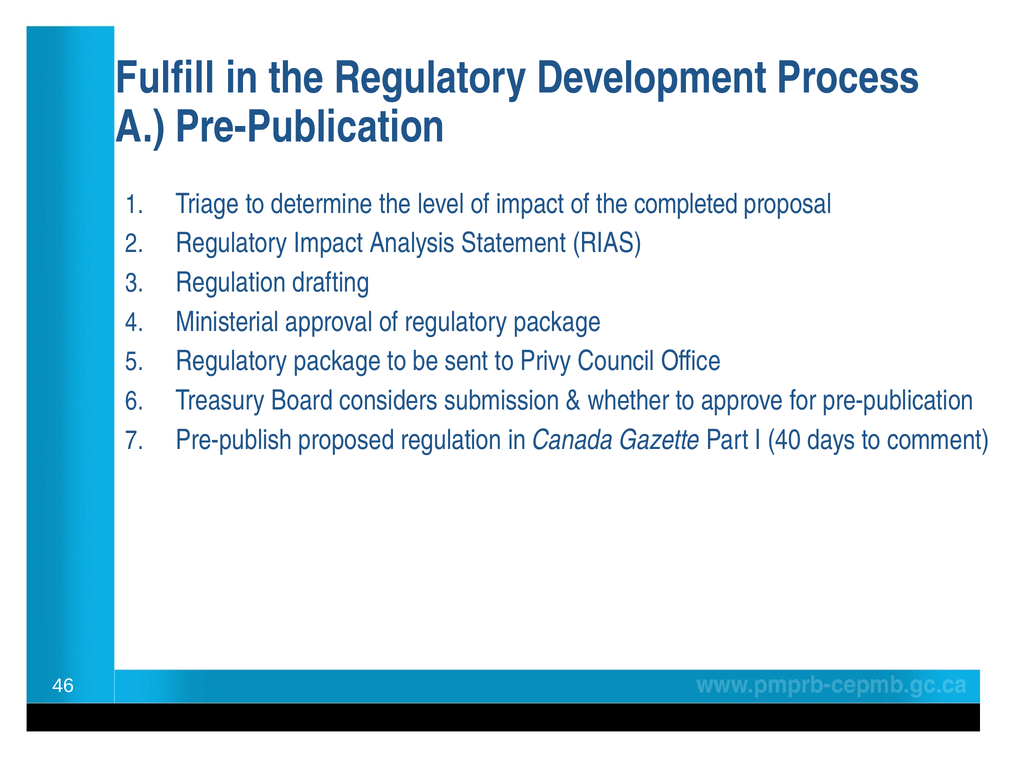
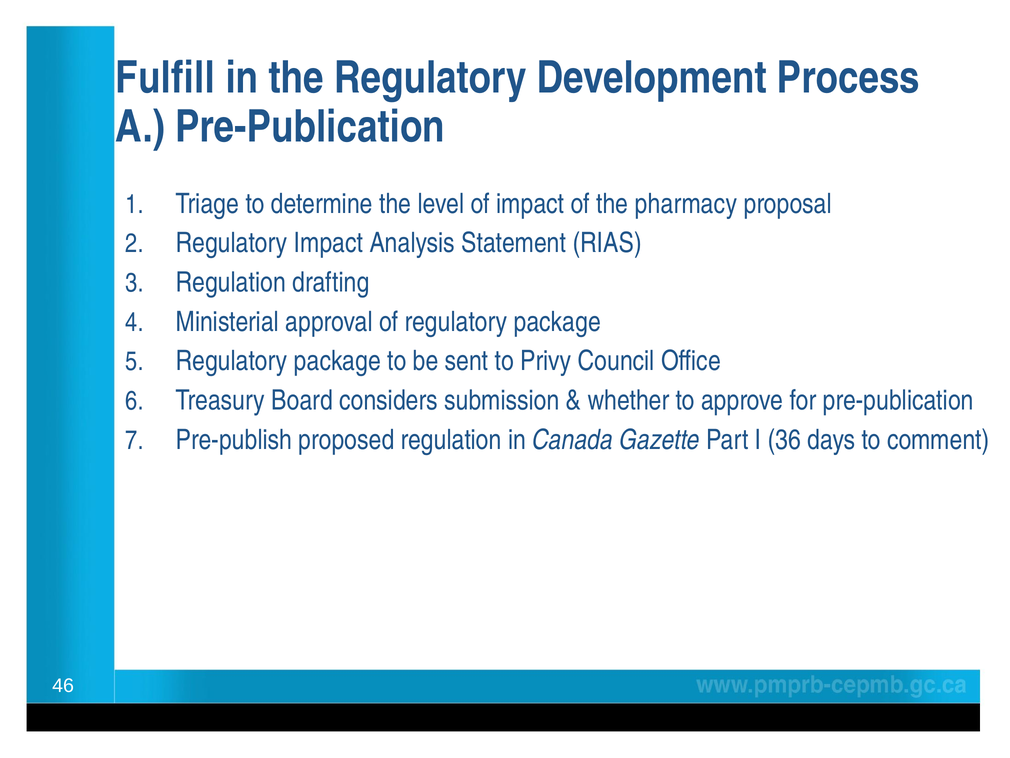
completed: completed -> pharmacy
40: 40 -> 36
